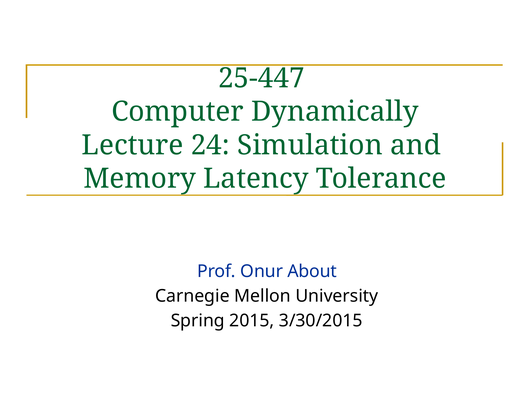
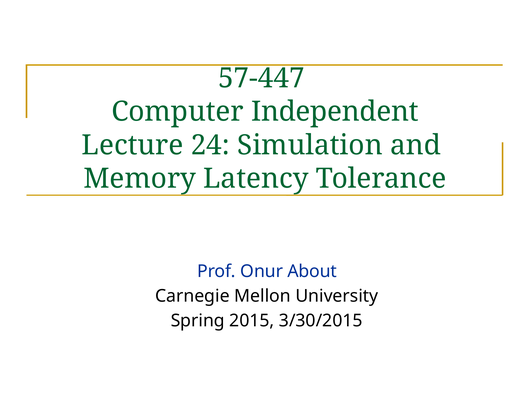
25-447: 25-447 -> 57-447
Dynamically: Dynamically -> Independent
